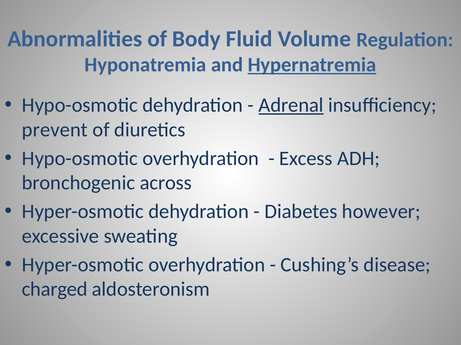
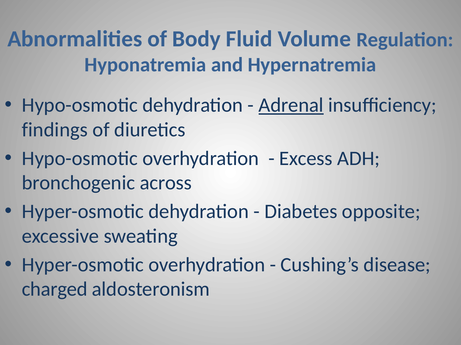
Hypernatremia underline: present -> none
prevent: prevent -> findings
however: however -> opposite
